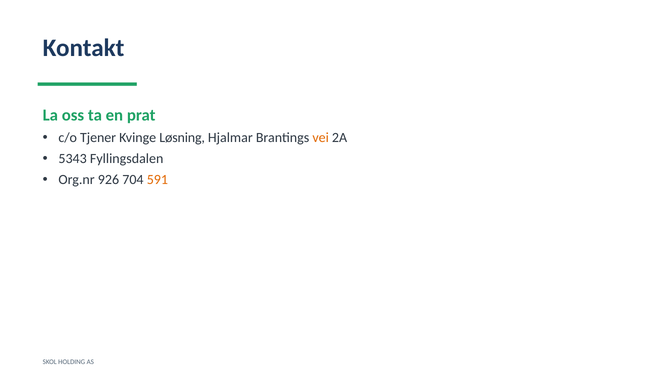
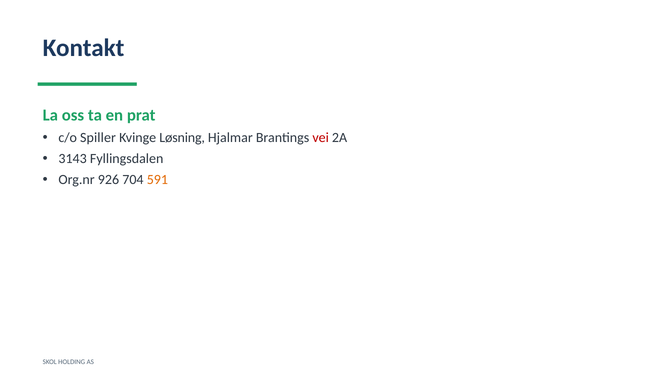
Tjener: Tjener -> Spiller
vei colour: orange -> red
5343: 5343 -> 3143
